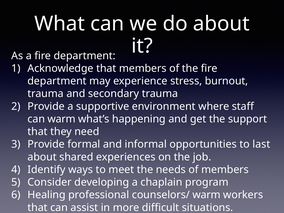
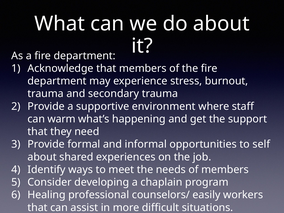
last: last -> self
counselors/ warm: warm -> easily
